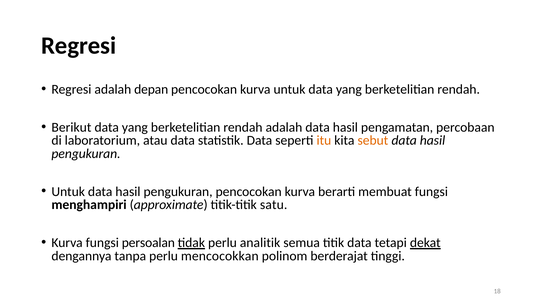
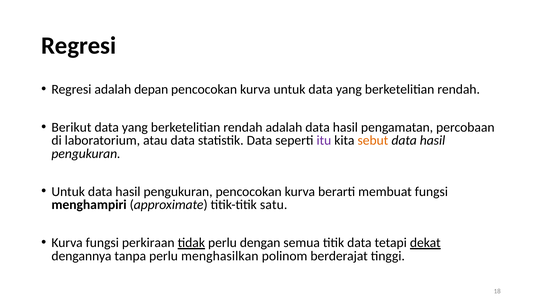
itu colour: orange -> purple
persoalan: persoalan -> perkiraan
analitik: analitik -> dengan
mencocokkan: mencocokkan -> menghasilkan
